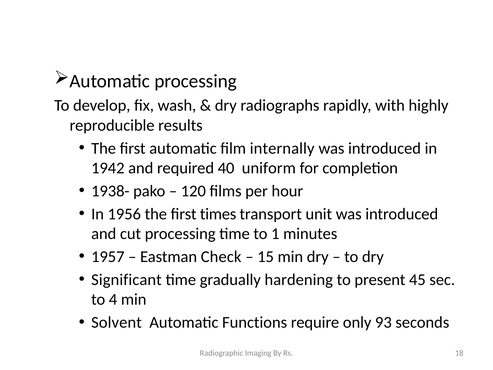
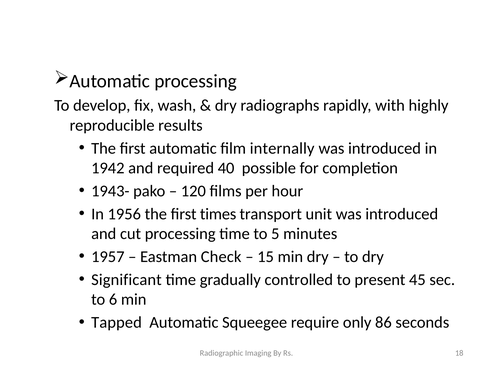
uniform: uniform -> possible
1938-: 1938- -> 1943-
1: 1 -> 5
hardening: hardening -> controlled
4: 4 -> 6
Solvent: Solvent -> Tapped
Functions: Functions -> Squeegee
93: 93 -> 86
